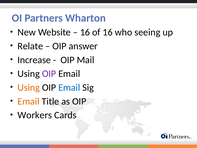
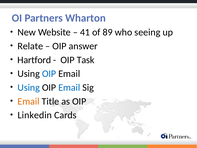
16 at (85, 32): 16 -> 41
of 16: 16 -> 89
Increase: Increase -> Hartford
Mail: Mail -> Task
OIP at (49, 74) colour: purple -> blue
Using at (29, 87) colour: orange -> blue
Workers: Workers -> Linkedin
